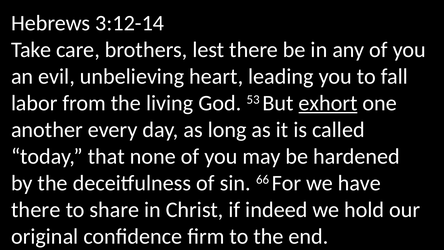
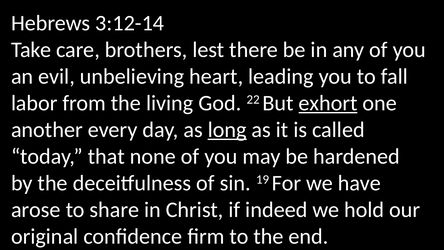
53: 53 -> 22
long underline: none -> present
66: 66 -> 19
there at (36, 210): there -> arose
